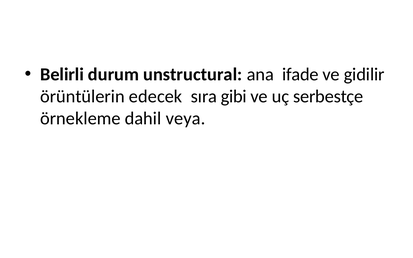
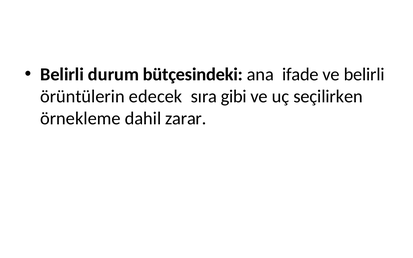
unstructural: unstructural -> bütçesindeki
ve gidilir: gidilir -> belirli
serbestçe: serbestçe -> seçilirken
veya: veya -> zarar
